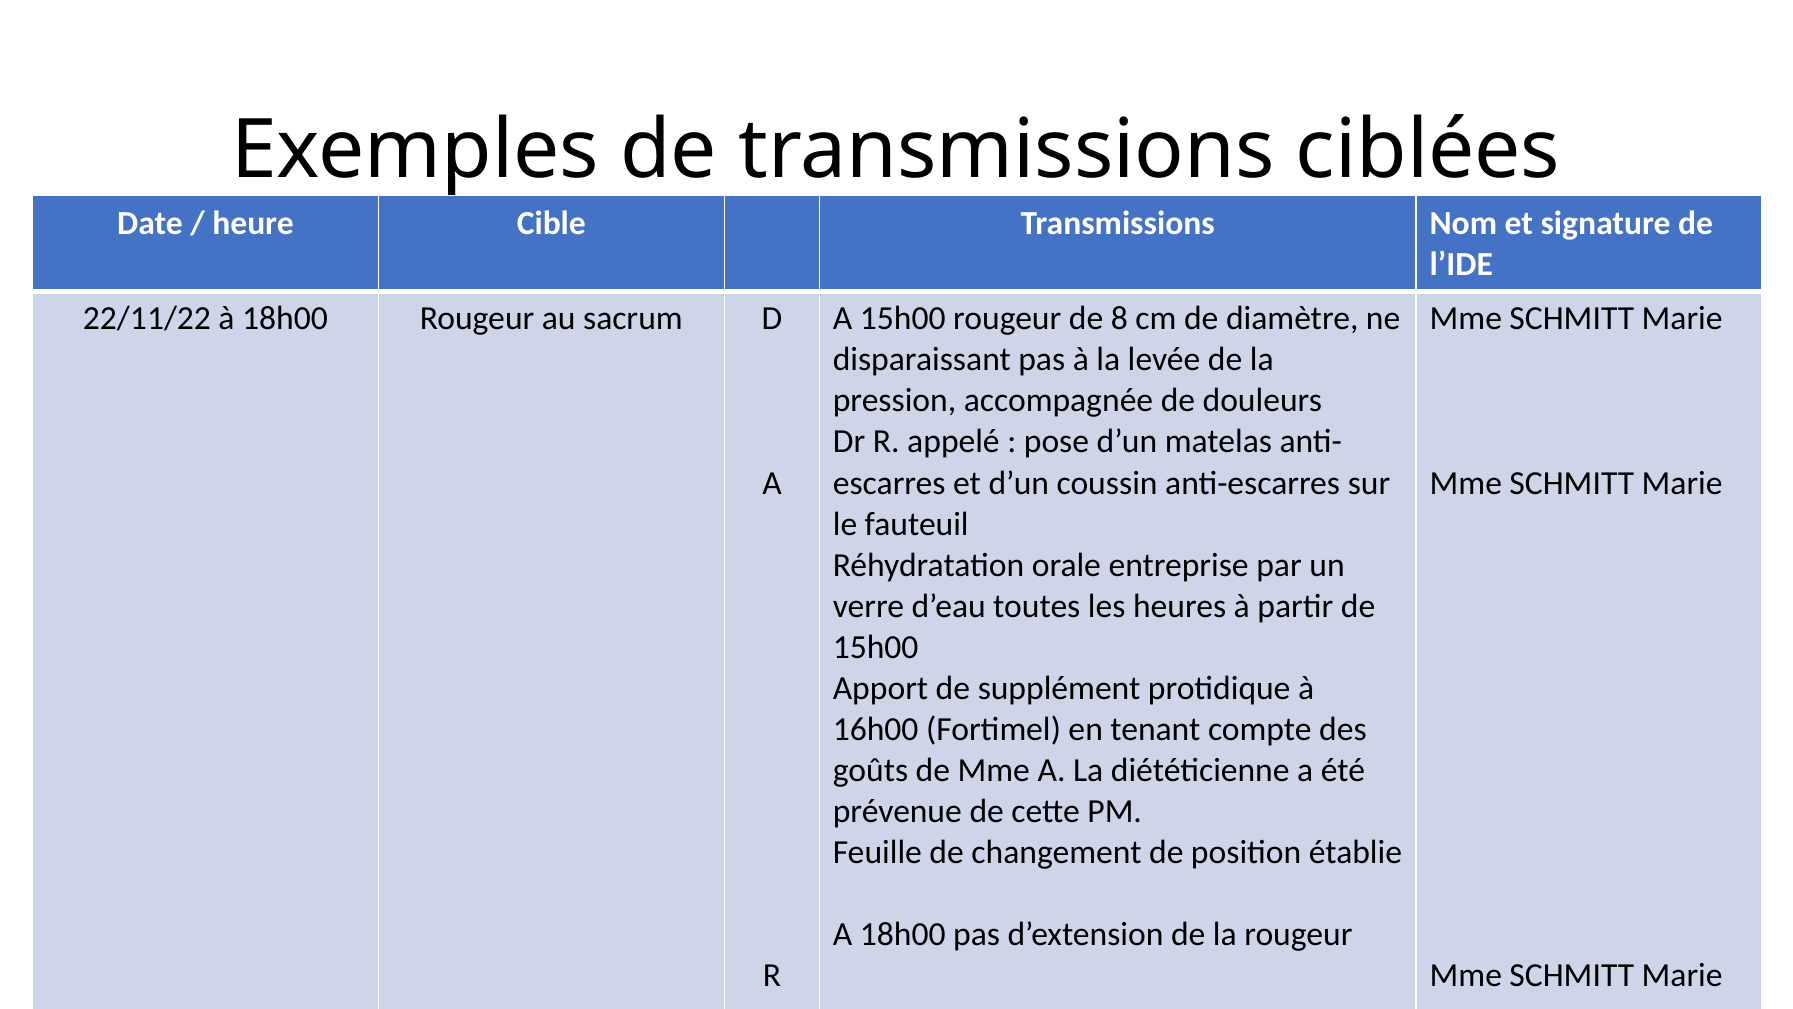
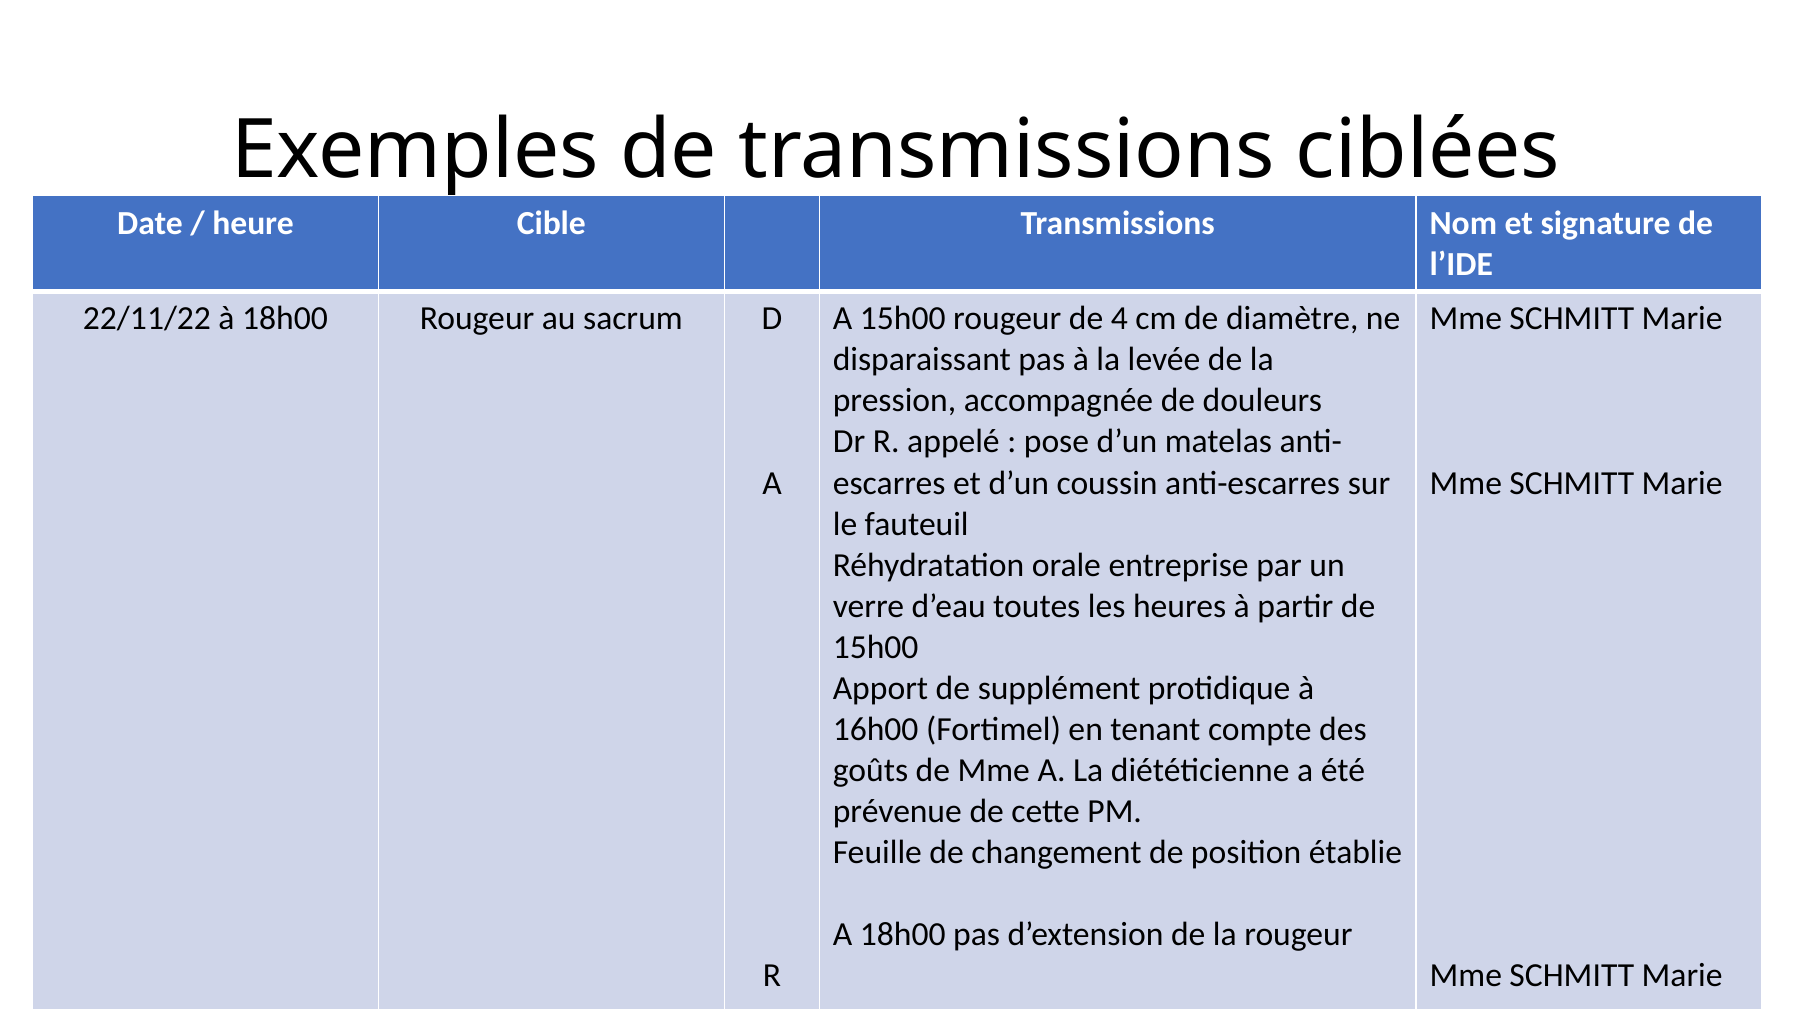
8: 8 -> 4
